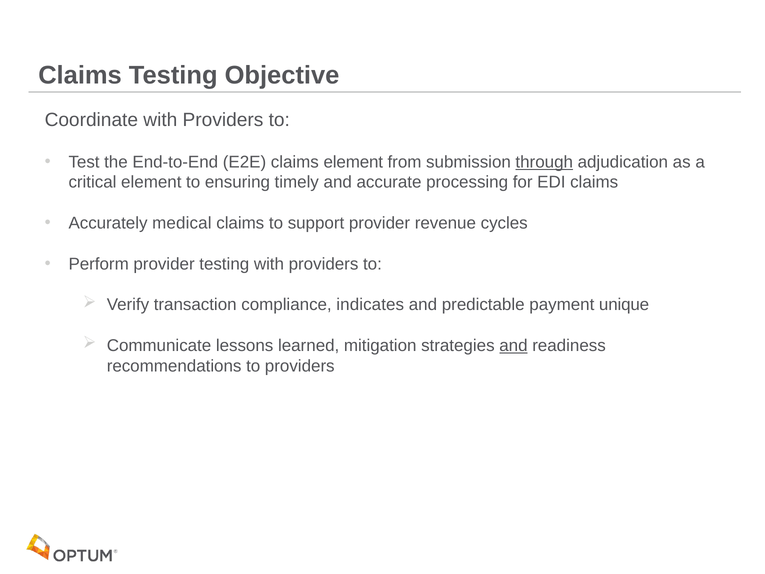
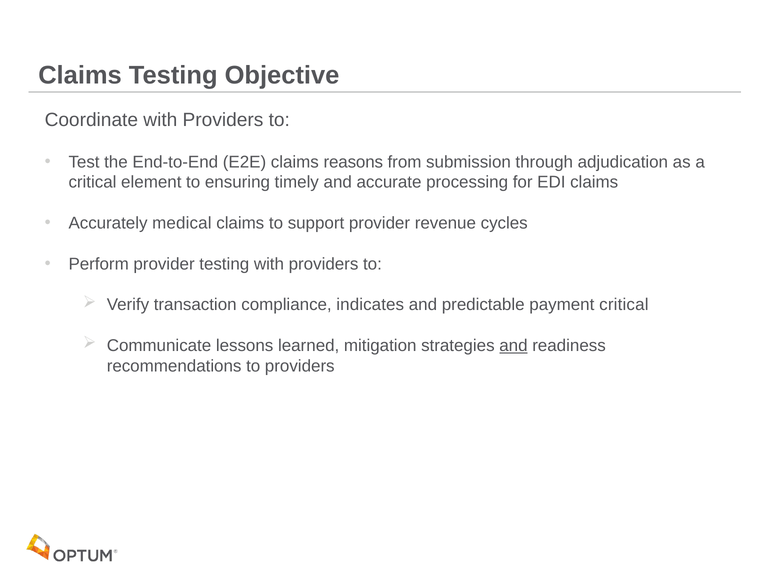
claims element: element -> reasons
through underline: present -> none
payment unique: unique -> critical
